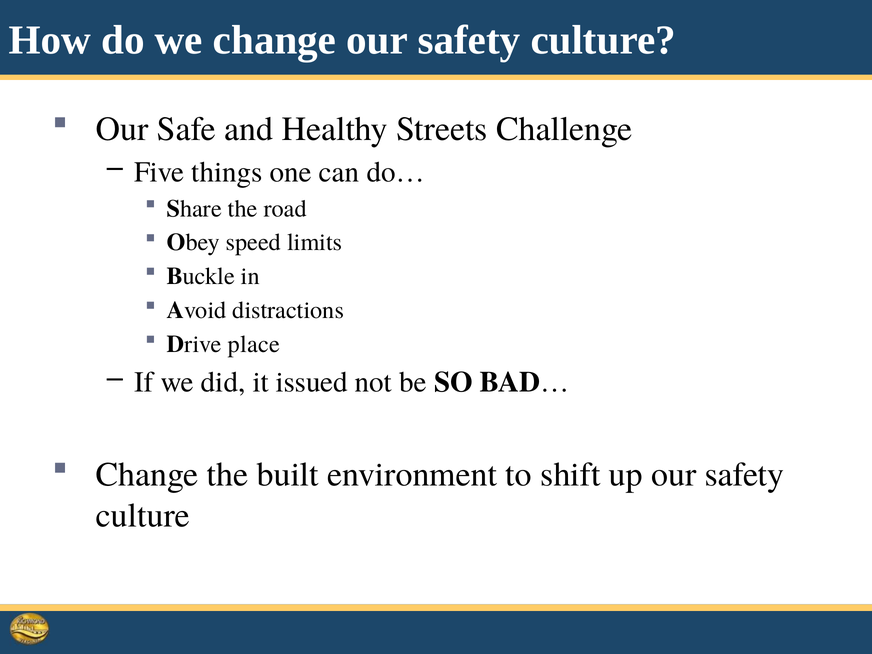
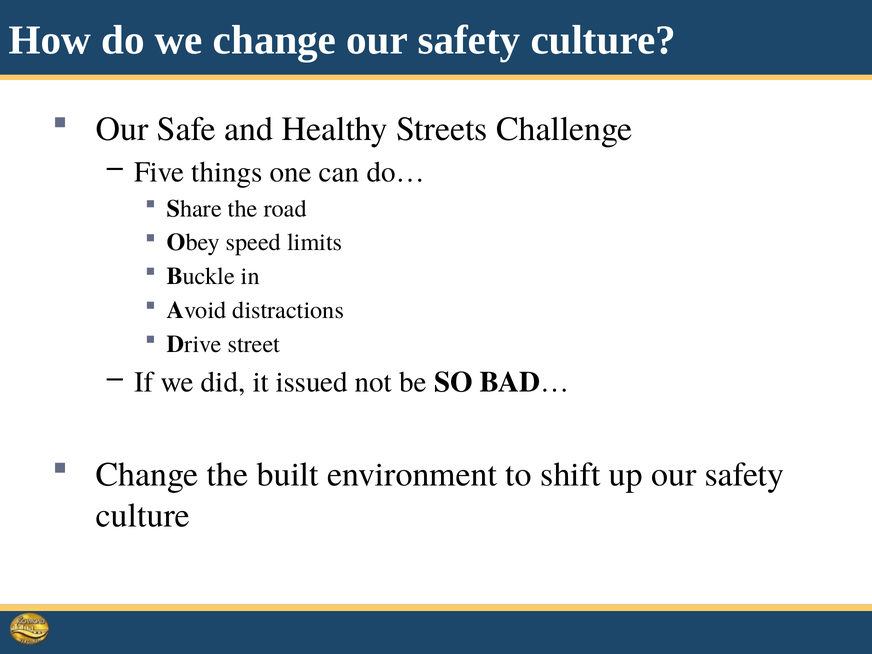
place: place -> street
